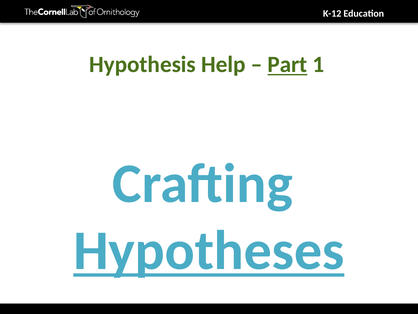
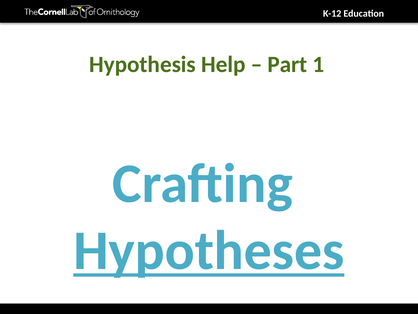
Part underline: present -> none
